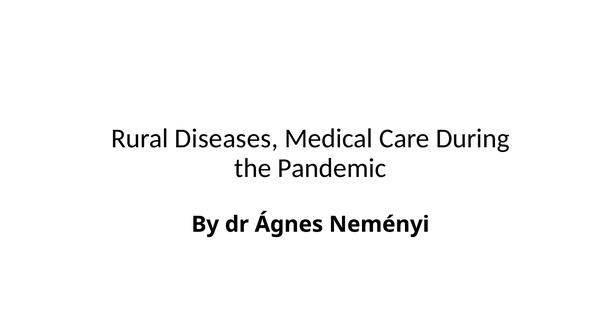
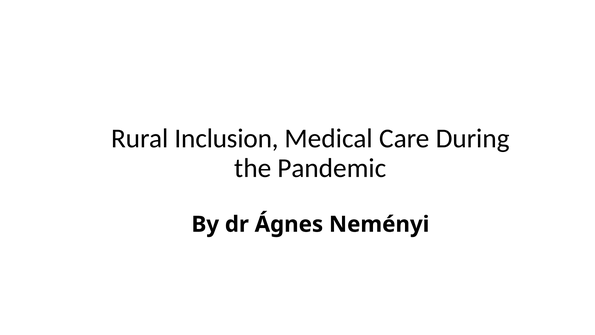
Diseases: Diseases -> Inclusion
